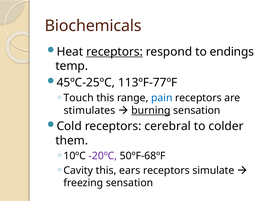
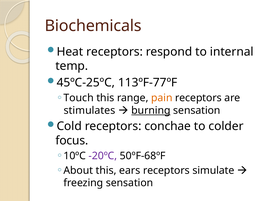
receptors at (115, 52) underline: present -> none
endings: endings -> internal
pain colour: blue -> orange
cerebral: cerebral -> conchae
them: them -> focus
Cavity: Cavity -> About
